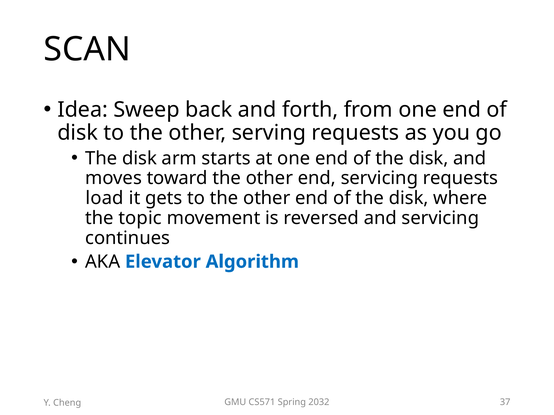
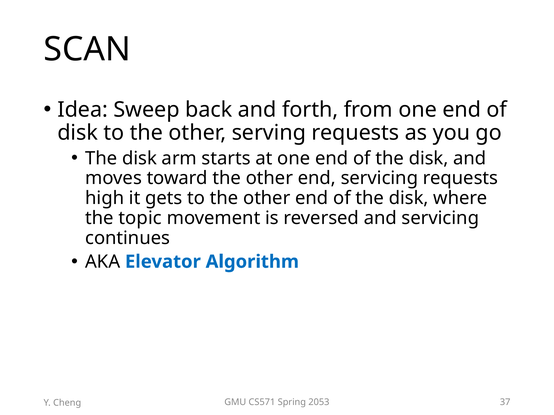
load: load -> high
2032: 2032 -> 2053
